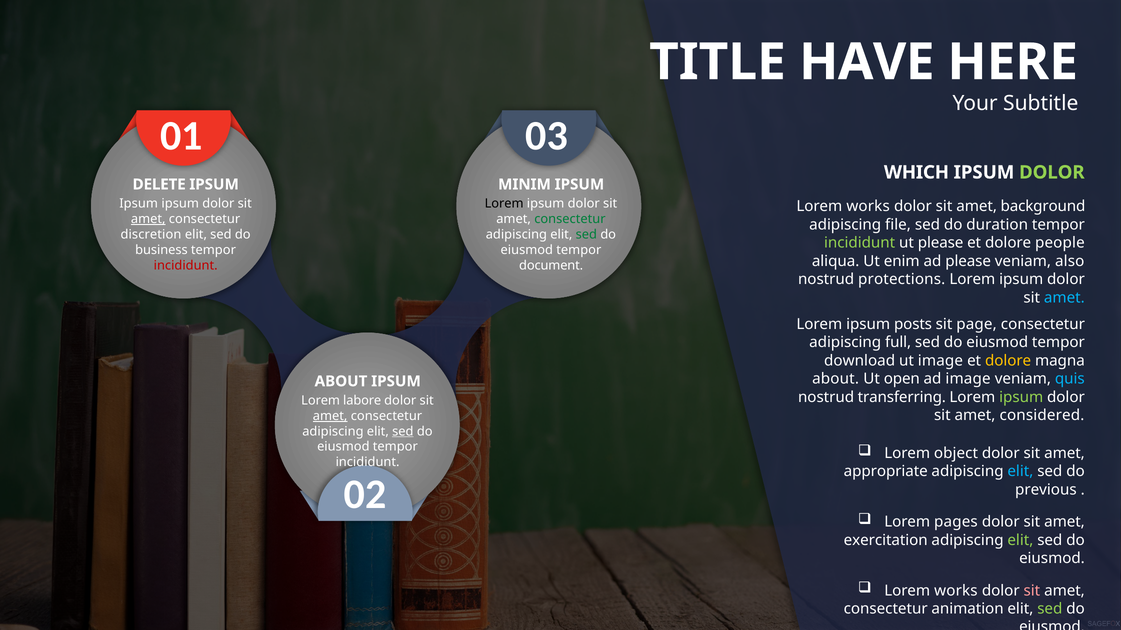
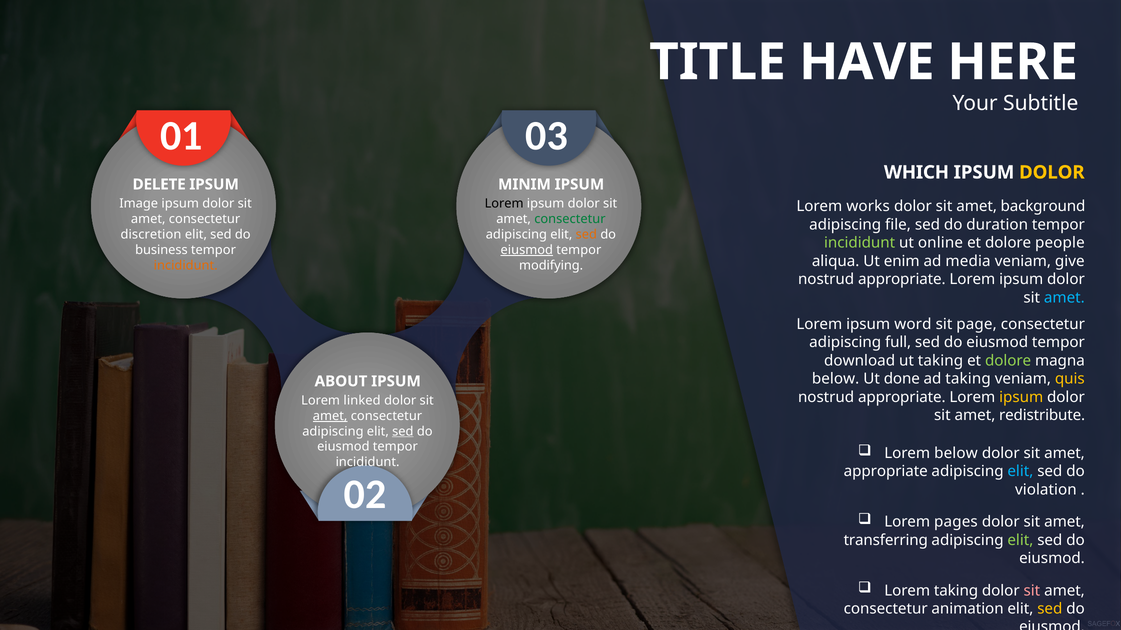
DOLOR at (1052, 173) colour: light green -> yellow
Ipsum at (139, 204): Ipsum -> Image
amet at (148, 219) underline: present -> none
sed at (586, 235) colour: green -> orange
ut please: please -> online
eiusmod at (527, 250) underline: none -> present
ad please: please -> media
also: also -> give
incididunt at (186, 266) colour: red -> orange
document: document -> modifying
protections at (902, 280): protections -> appropriate
posts: posts -> word
ut image: image -> taking
dolore at (1008, 361) colour: yellow -> light green
about at (836, 379): about -> below
open: open -> done
ad image: image -> taking
quis colour: light blue -> yellow
transferring at (902, 397): transferring -> appropriate
ipsum at (1021, 397) colour: light green -> yellow
labore: labore -> linked
considered: considered -> redistribute
Lorem object: object -> below
previous: previous -> violation
exercitation: exercitation -> transferring
works at (956, 591): works -> taking
sed at (1050, 609) colour: light green -> yellow
